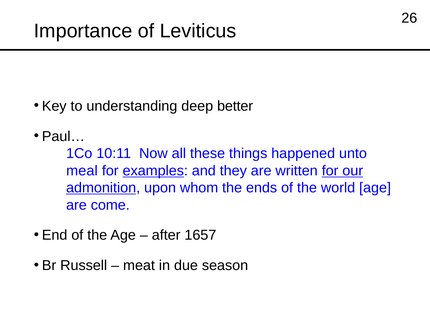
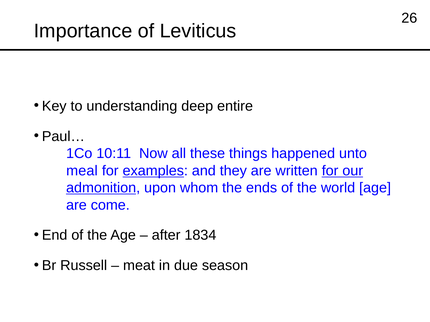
better: better -> entire
1657: 1657 -> 1834
